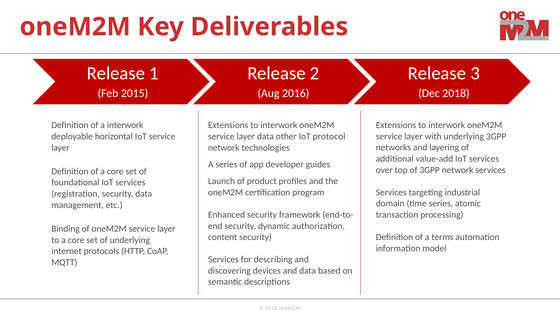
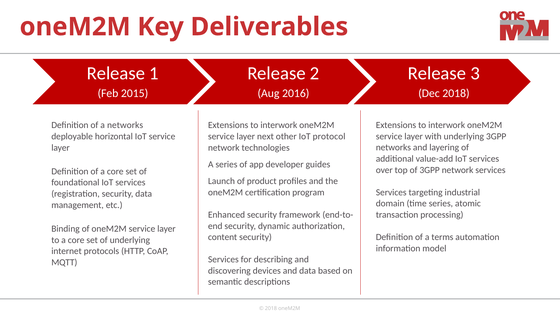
a interwork: interwork -> networks
layer data: data -> next
